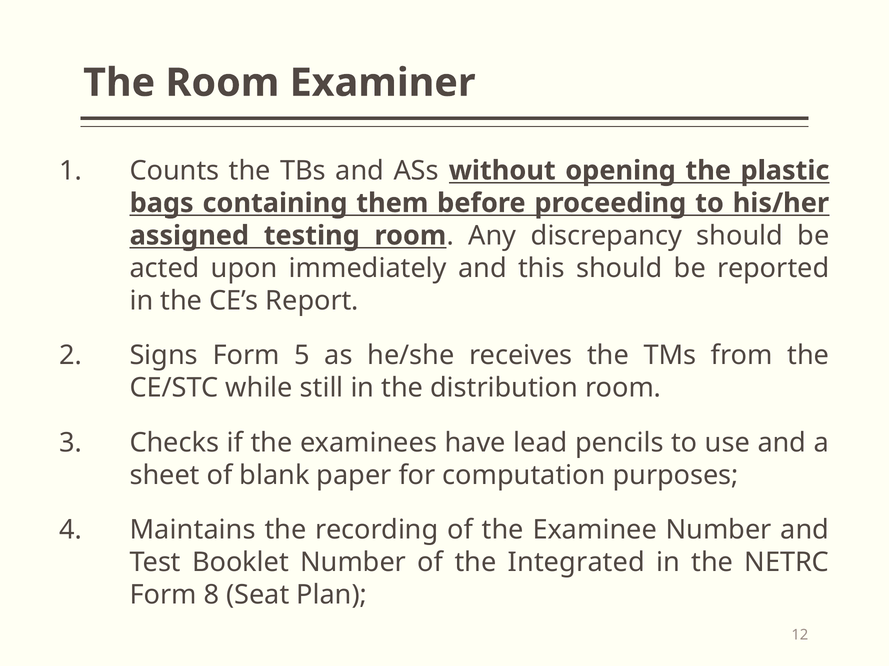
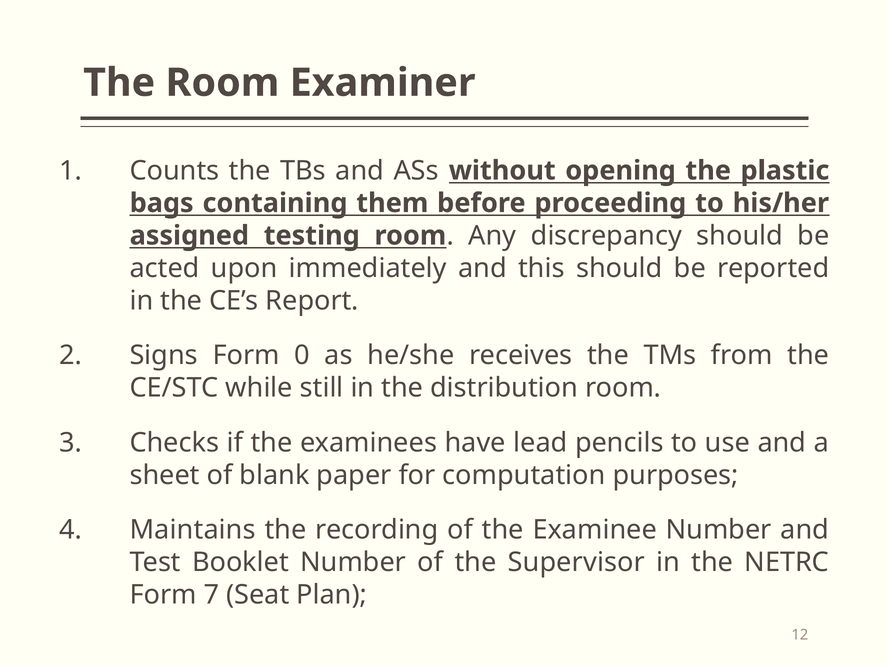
5: 5 -> 0
Integrated: Integrated -> Supervisor
8: 8 -> 7
